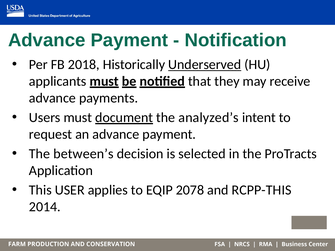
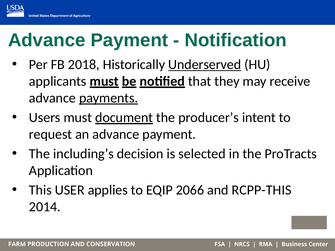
payments underline: none -> present
analyzed’s: analyzed’s -> producer’s
between’s: between’s -> including’s
2078: 2078 -> 2066
